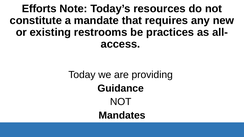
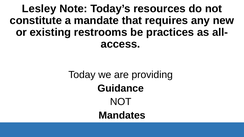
Efforts: Efforts -> Lesley
